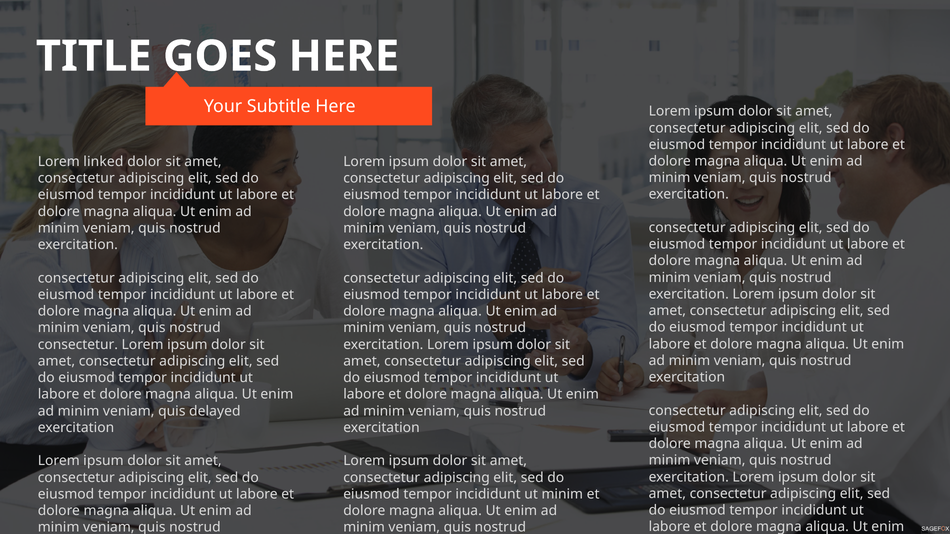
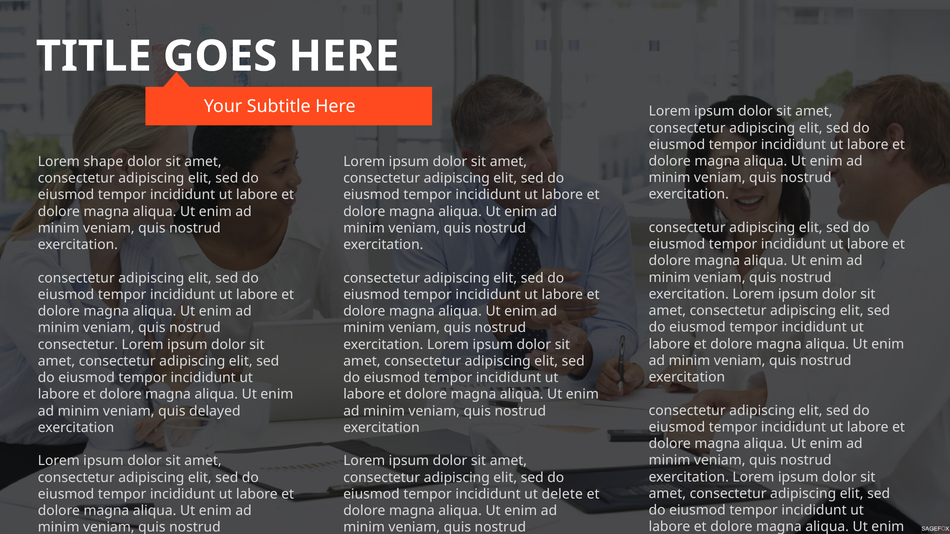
linked: linked -> shape
ut minim: minim -> delete
